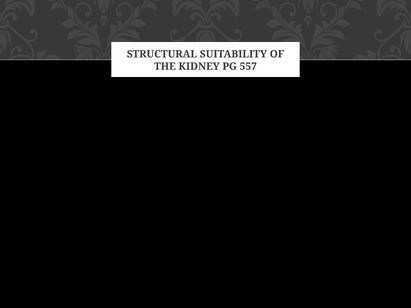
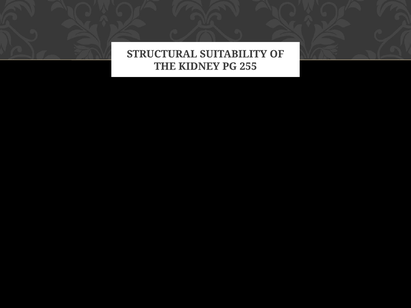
557: 557 -> 255
